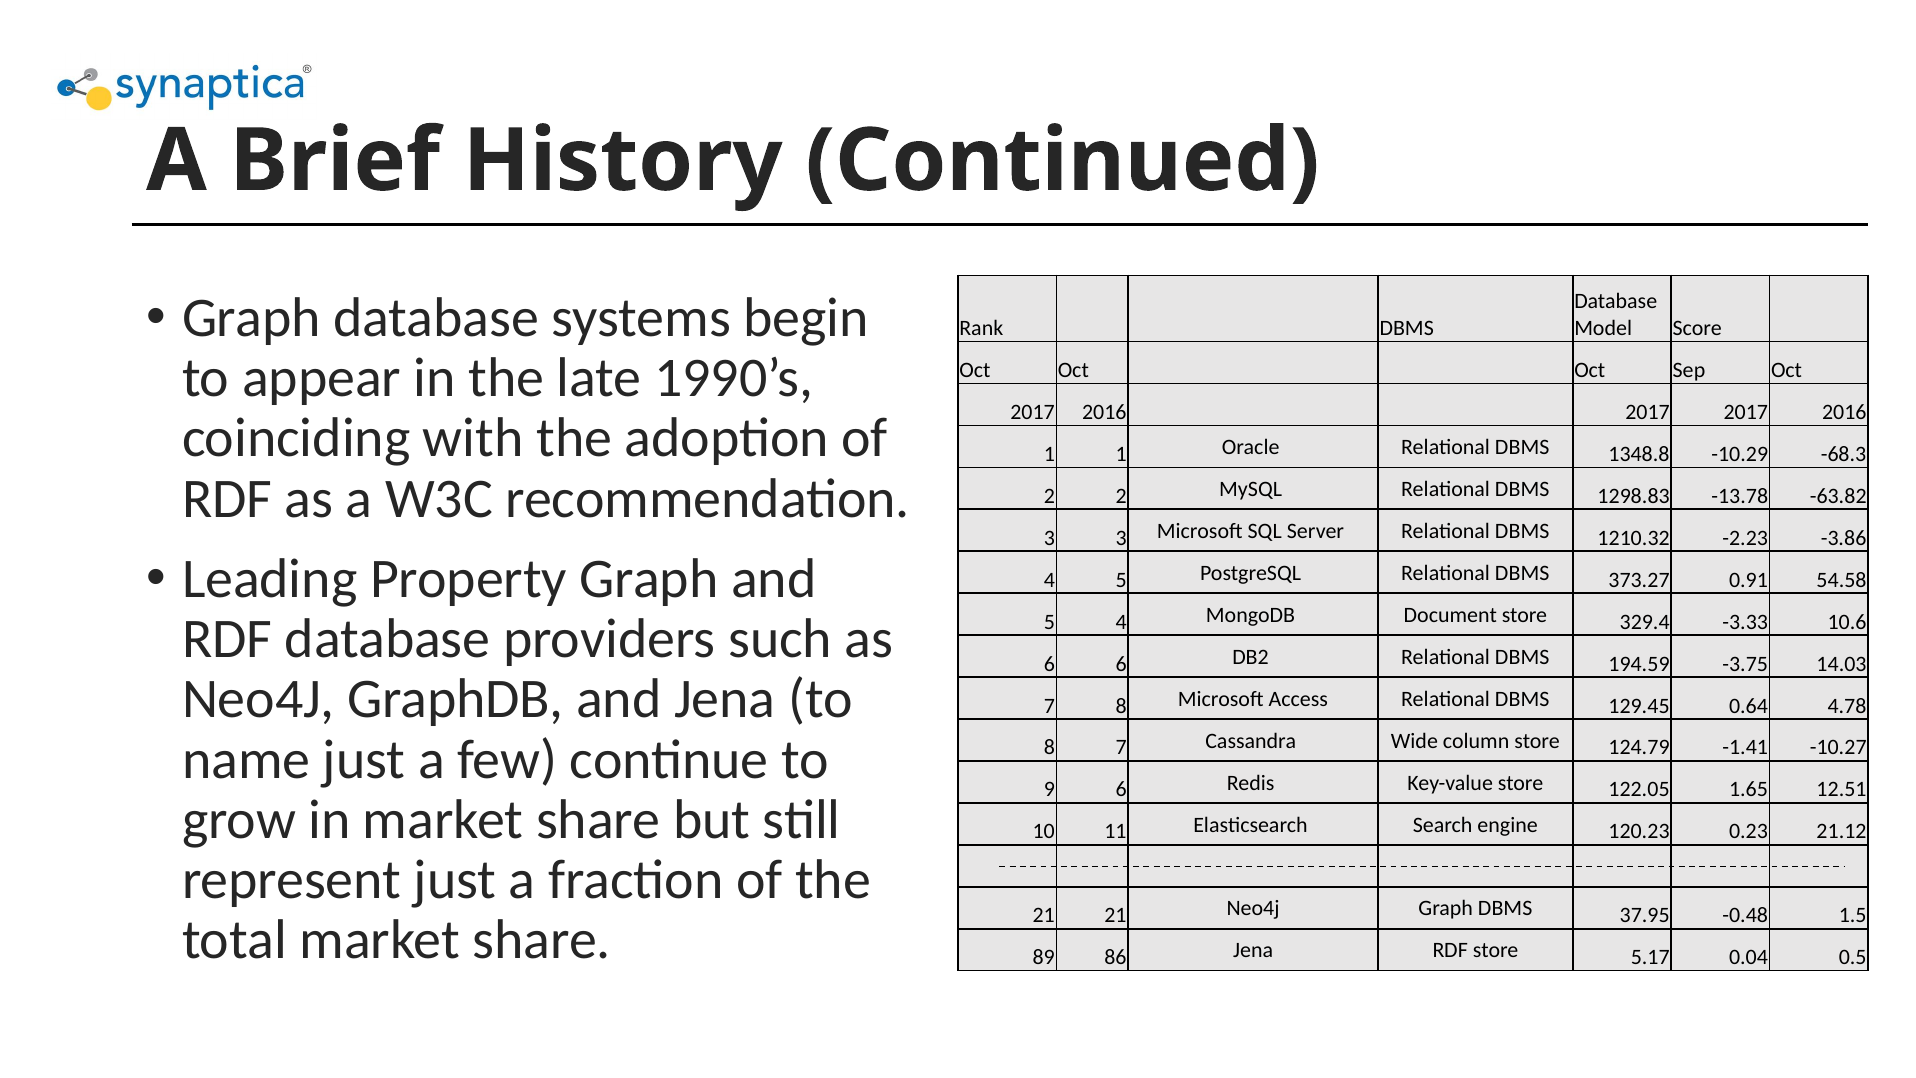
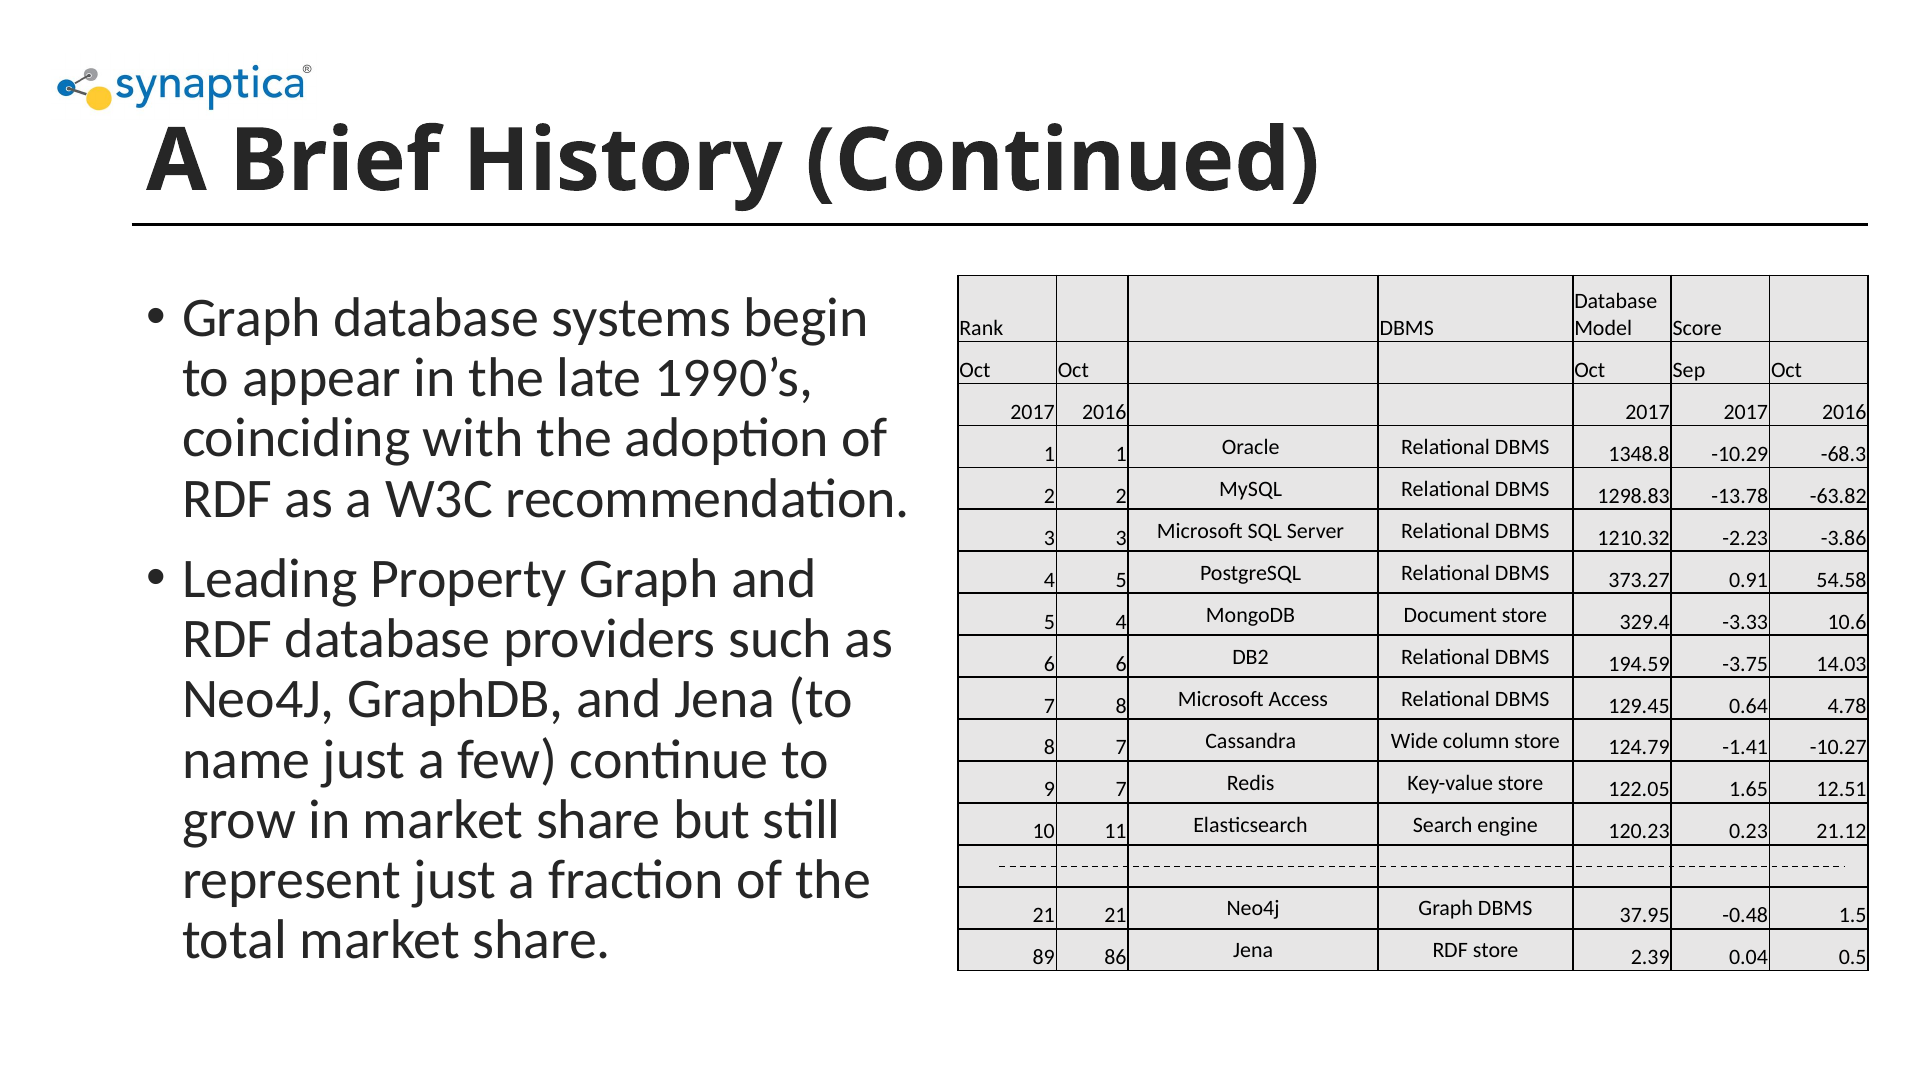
9 6: 6 -> 7
5.17: 5.17 -> 2.39
